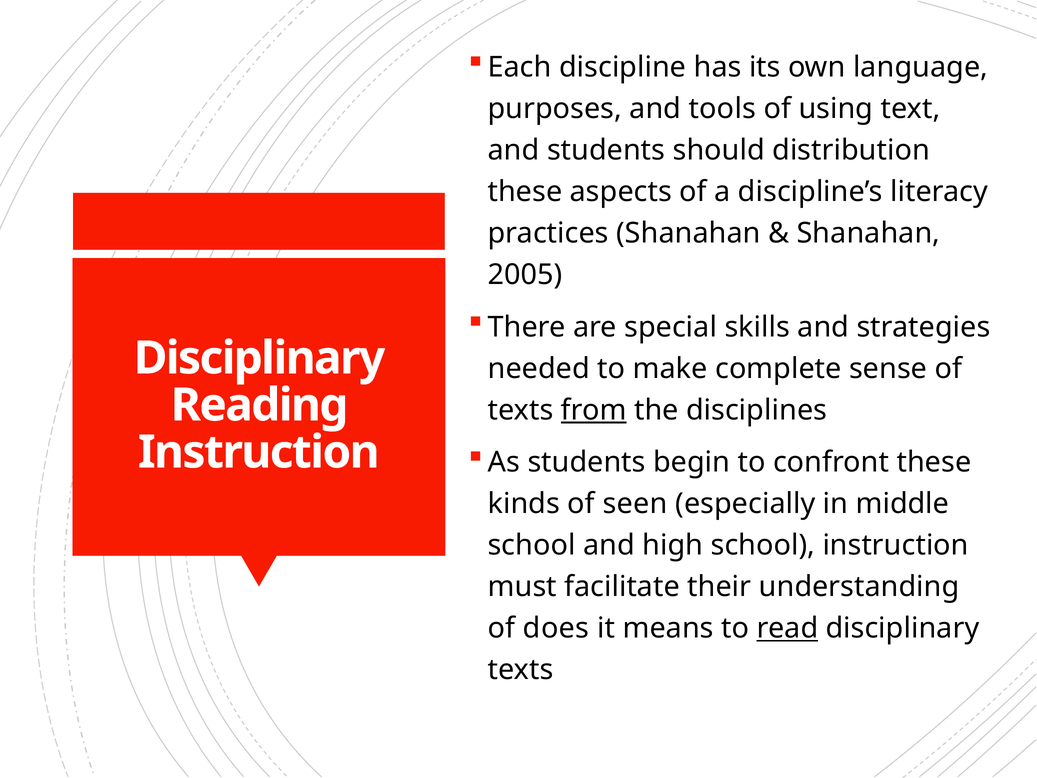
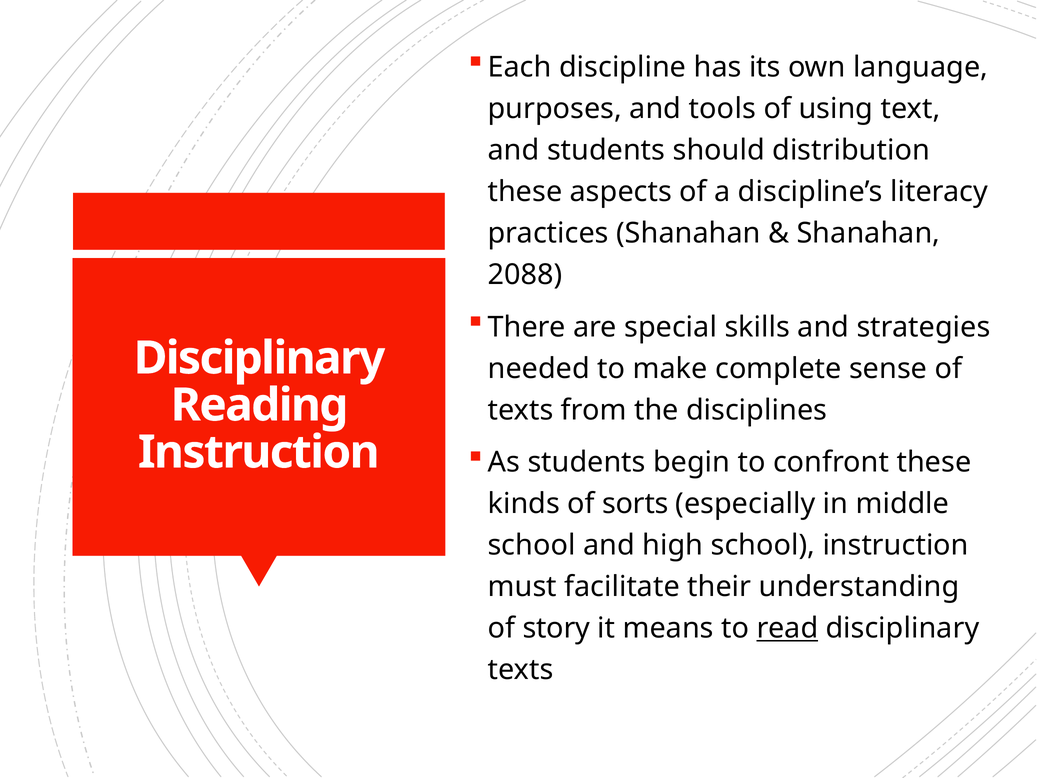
2005: 2005 -> 2088
from underline: present -> none
seen: seen -> sorts
does: does -> story
